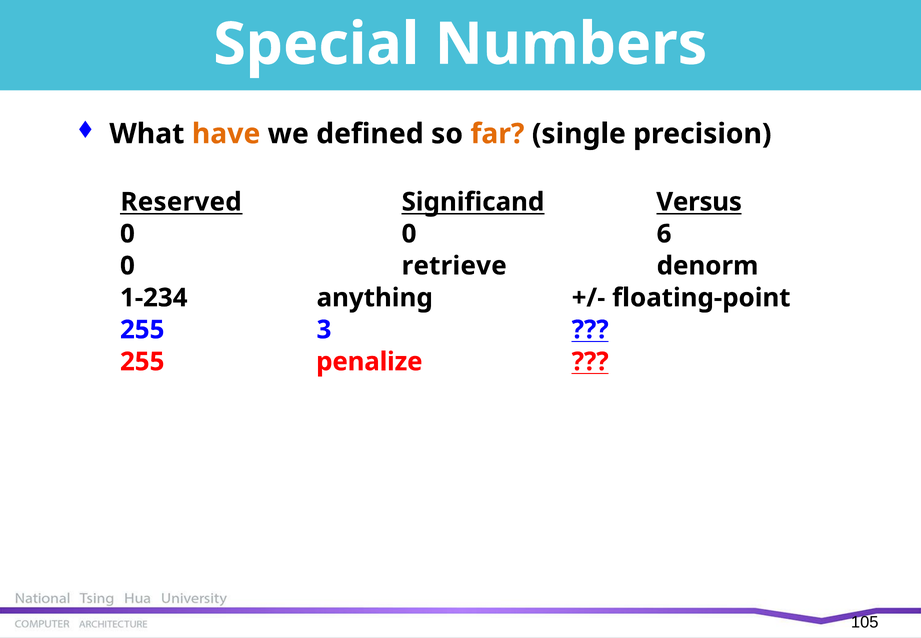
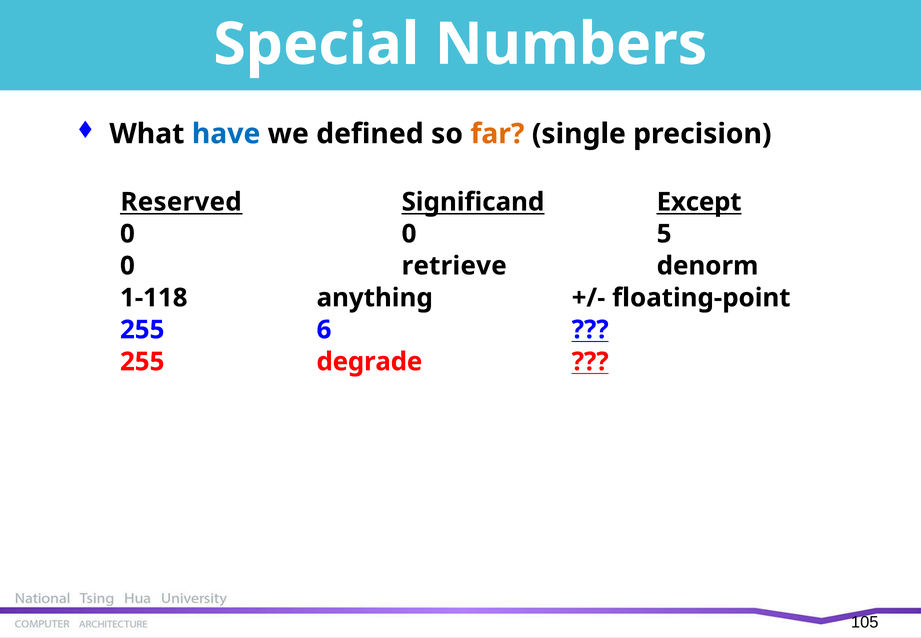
have colour: orange -> blue
Versus: Versus -> Except
6: 6 -> 5
1-234: 1-234 -> 1-118
3: 3 -> 6
penalize: penalize -> degrade
